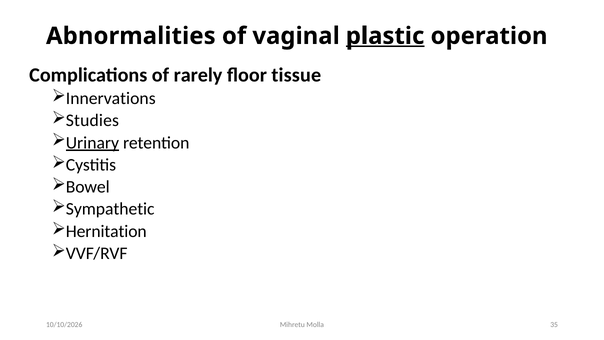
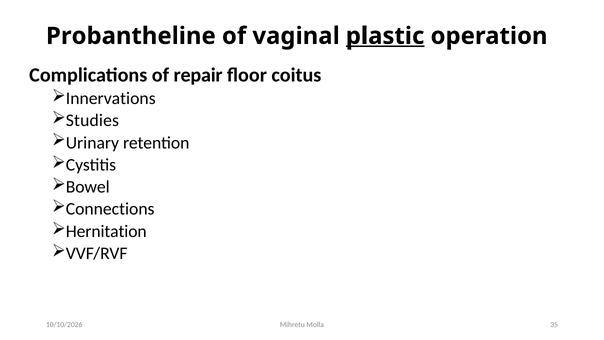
Abnormalities: Abnormalities -> Probantheline
rarely: rarely -> repair
tissue: tissue -> coitus
Urinary underline: present -> none
Sympathetic: Sympathetic -> Connections
